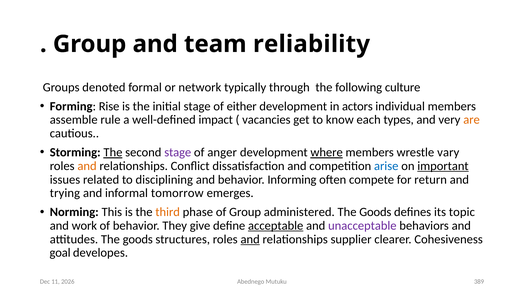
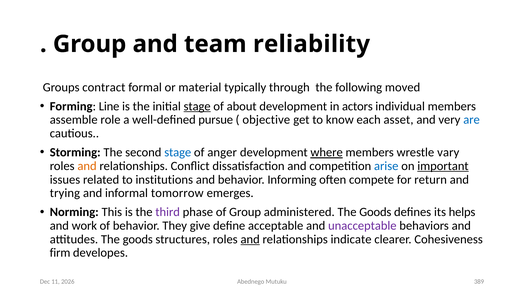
denoted: denoted -> contract
network: network -> material
culture: culture -> moved
Rise: Rise -> Line
stage at (197, 106) underline: none -> present
either: either -> about
rule: rule -> role
impact: impact -> pursue
vacancies: vacancies -> objective
types: types -> asset
are colour: orange -> blue
The at (113, 152) underline: present -> none
stage at (178, 152) colour: purple -> blue
disciplining: disciplining -> institutions
third colour: orange -> purple
topic: topic -> helps
acceptable underline: present -> none
supplier: supplier -> indicate
goal: goal -> firm
